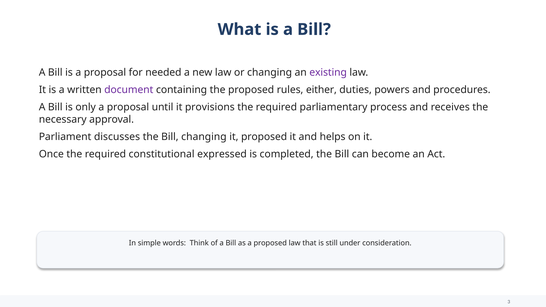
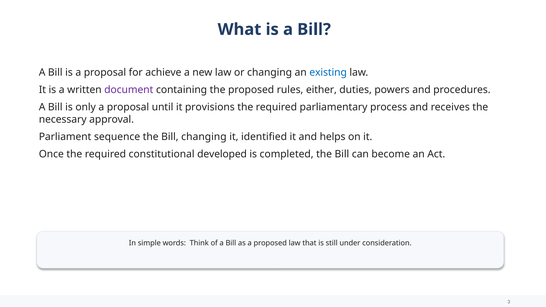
needed: needed -> achieve
existing colour: purple -> blue
discusses: discusses -> sequence
it proposed: proposed -> identified
expressed: expressed -> developed
